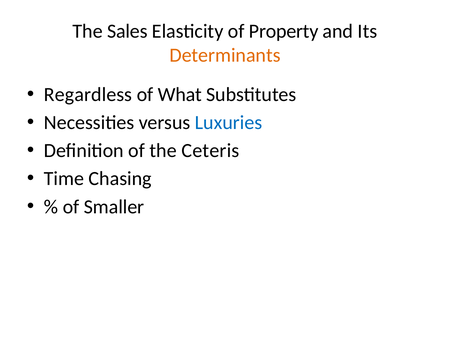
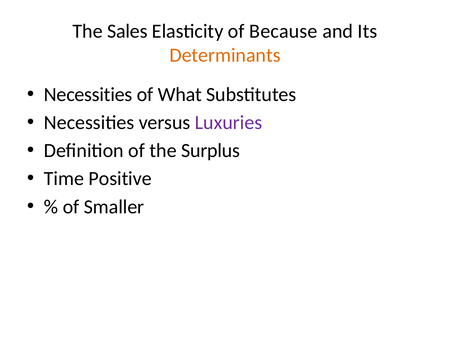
Property: Property -> Because
Regardless at (88, 94): Regardless -> Necessities
Luxuries colour: blue -> purple
Ceteris: Ceteris -> Surplus
Chasing: Chasing -> Positive
